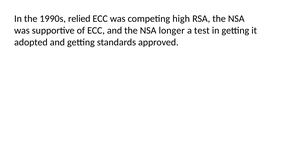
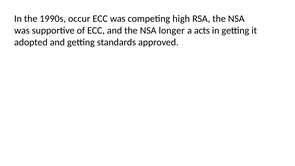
relied: relied -> occur
test: test -> acts
